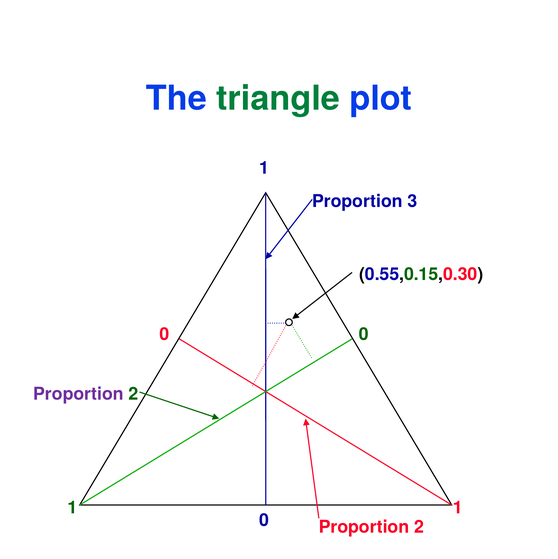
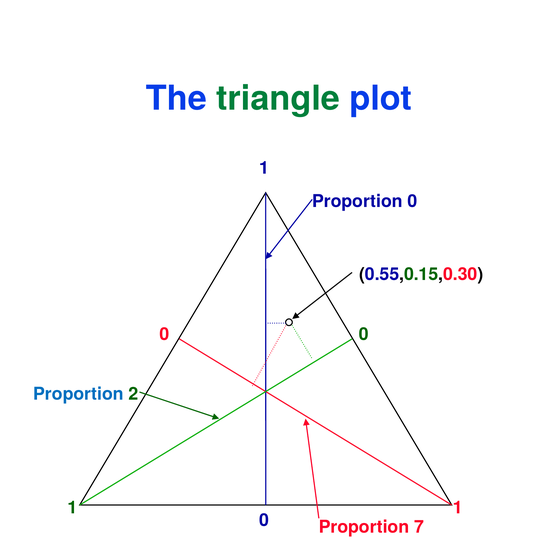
Proportion 3: 3 -> 0
Proportion at (78, 394) colour: purple -> blue
2 at (419, 527): 2 -> 7
